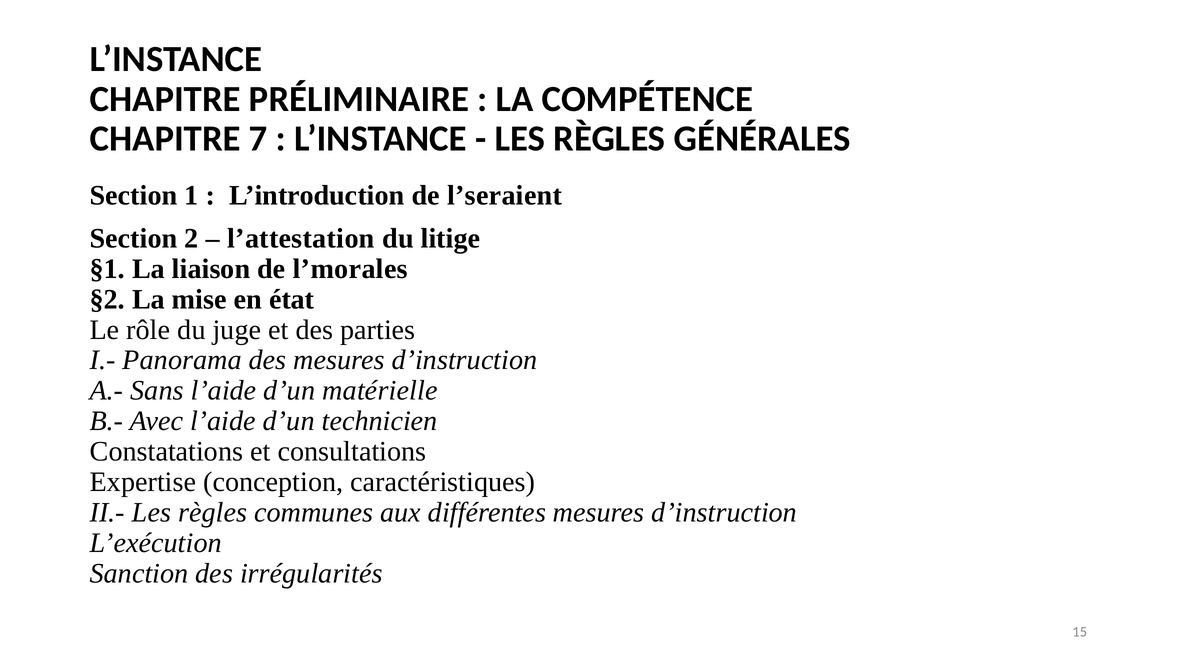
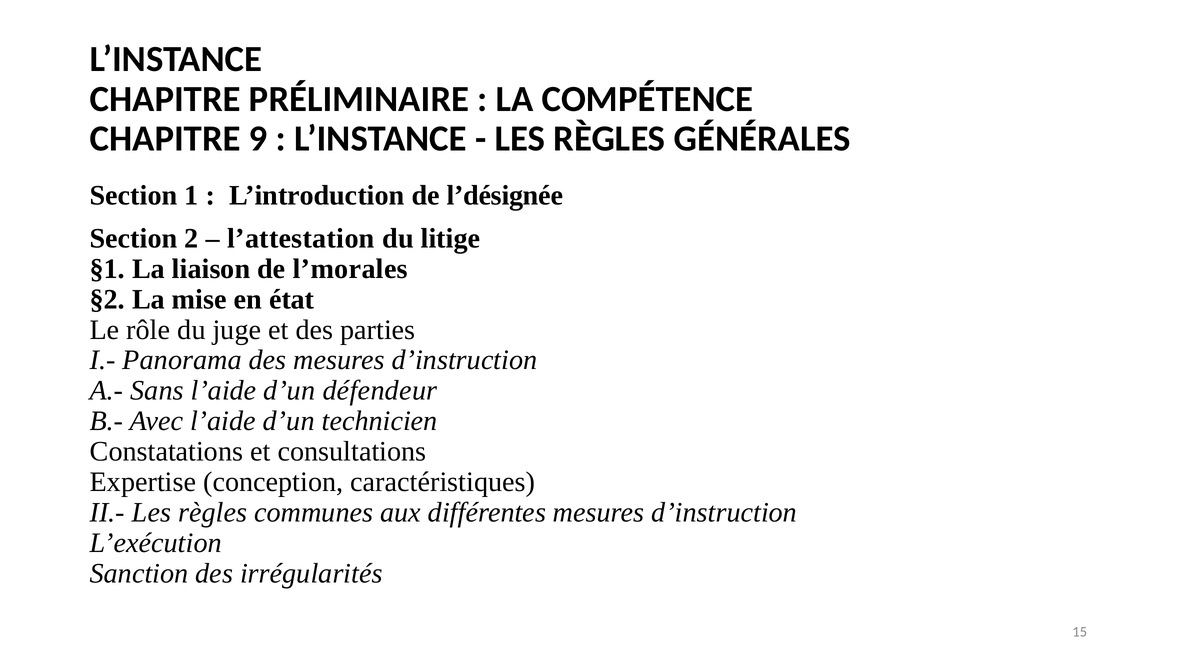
7: 7 -> 9
l’seraient: l’seraient -> l’désignée
matérielle: matérielle -> défendeur
